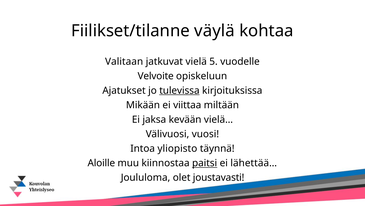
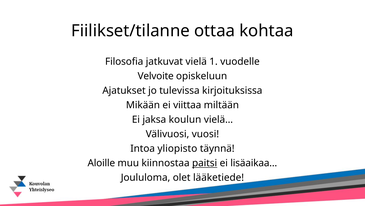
väylä: väylä -> ottaa
Valitaan: Valitaan -> Filosofia
5: 5 -> 1
tulevissa underline: present -> none
kevään: kevään -> koulun
lähettää…: lähettää… -> lisäaikaa…
joustavasti: joustavasti -> lääketiede
